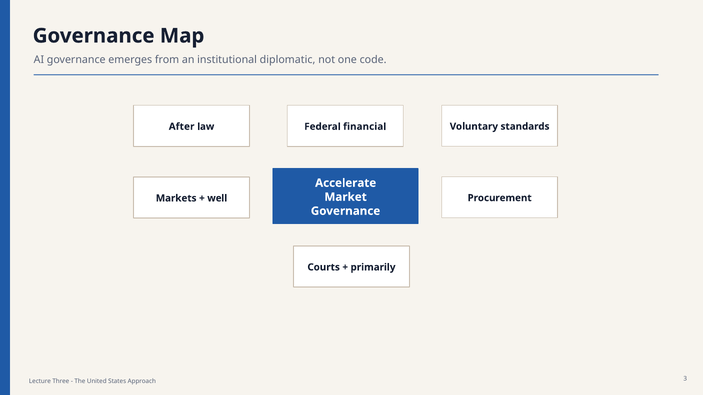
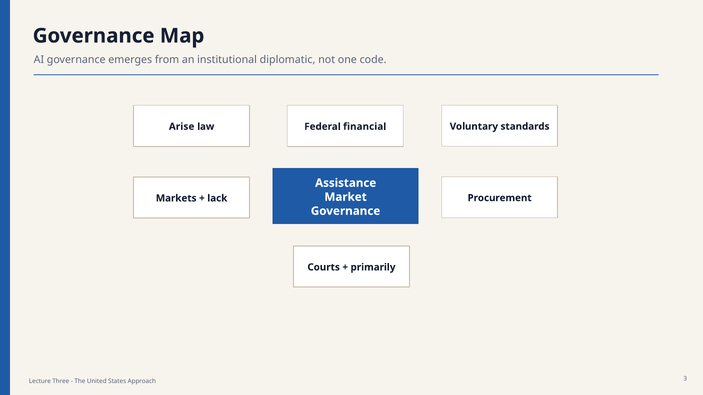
After: After -> Arise
Accelerate: Accelerate -> Assistance
well: well -> lack
